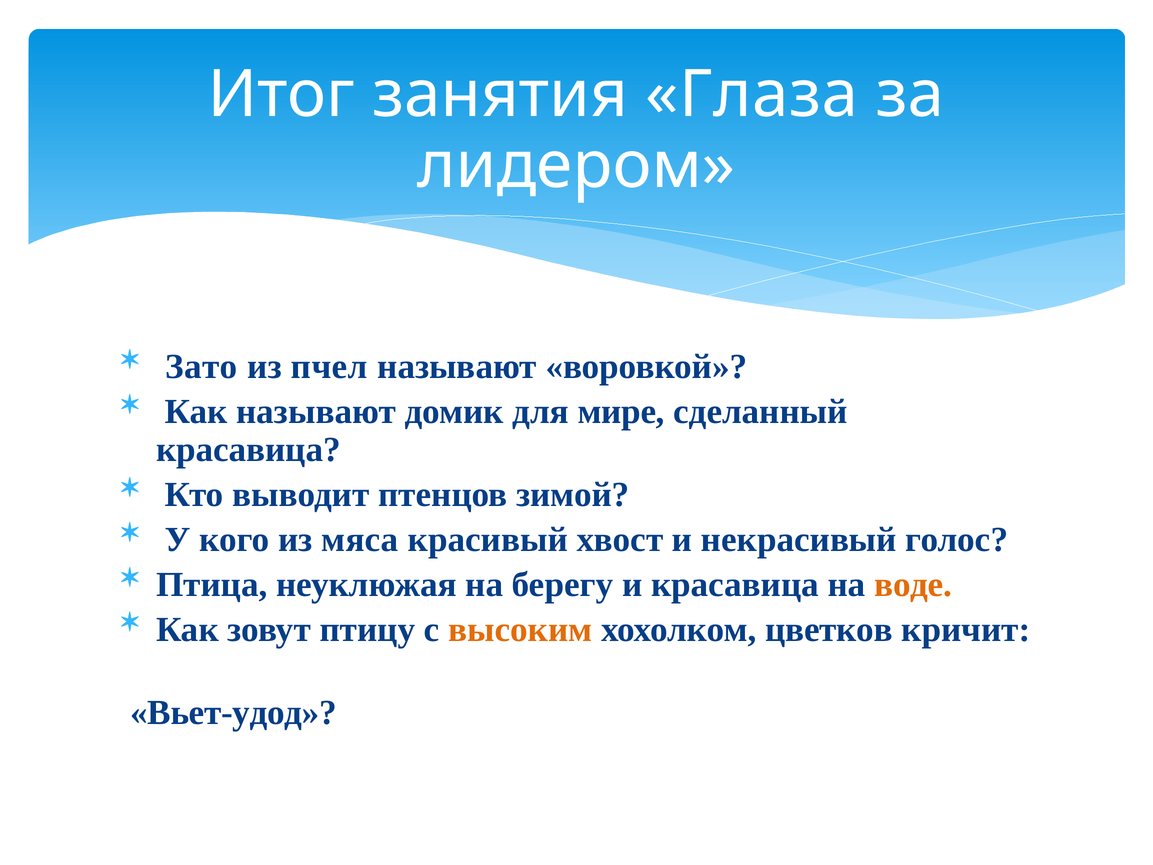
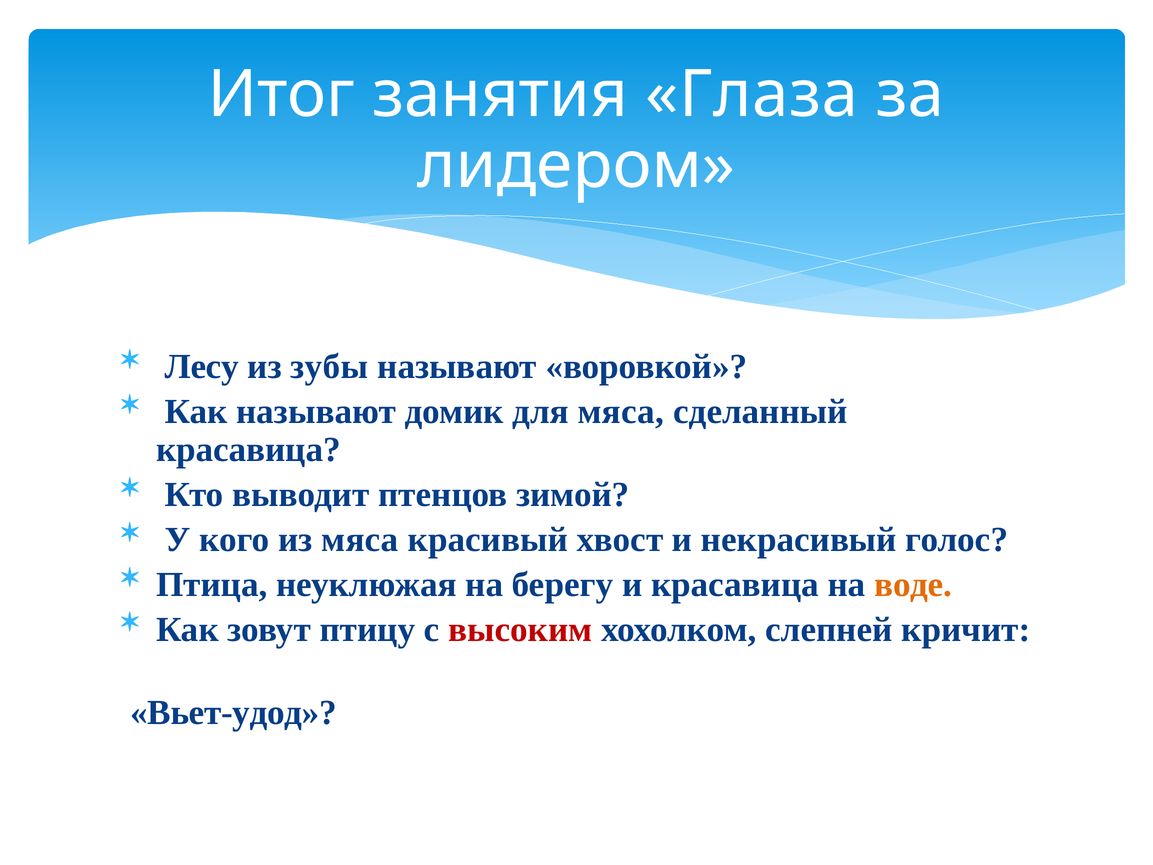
Зато: Зато -> Лесу
пчел: пчел -> зубы
для мире: мире -> мяса
высоким colour: orange -> red
цветков: цветков -> слепней
